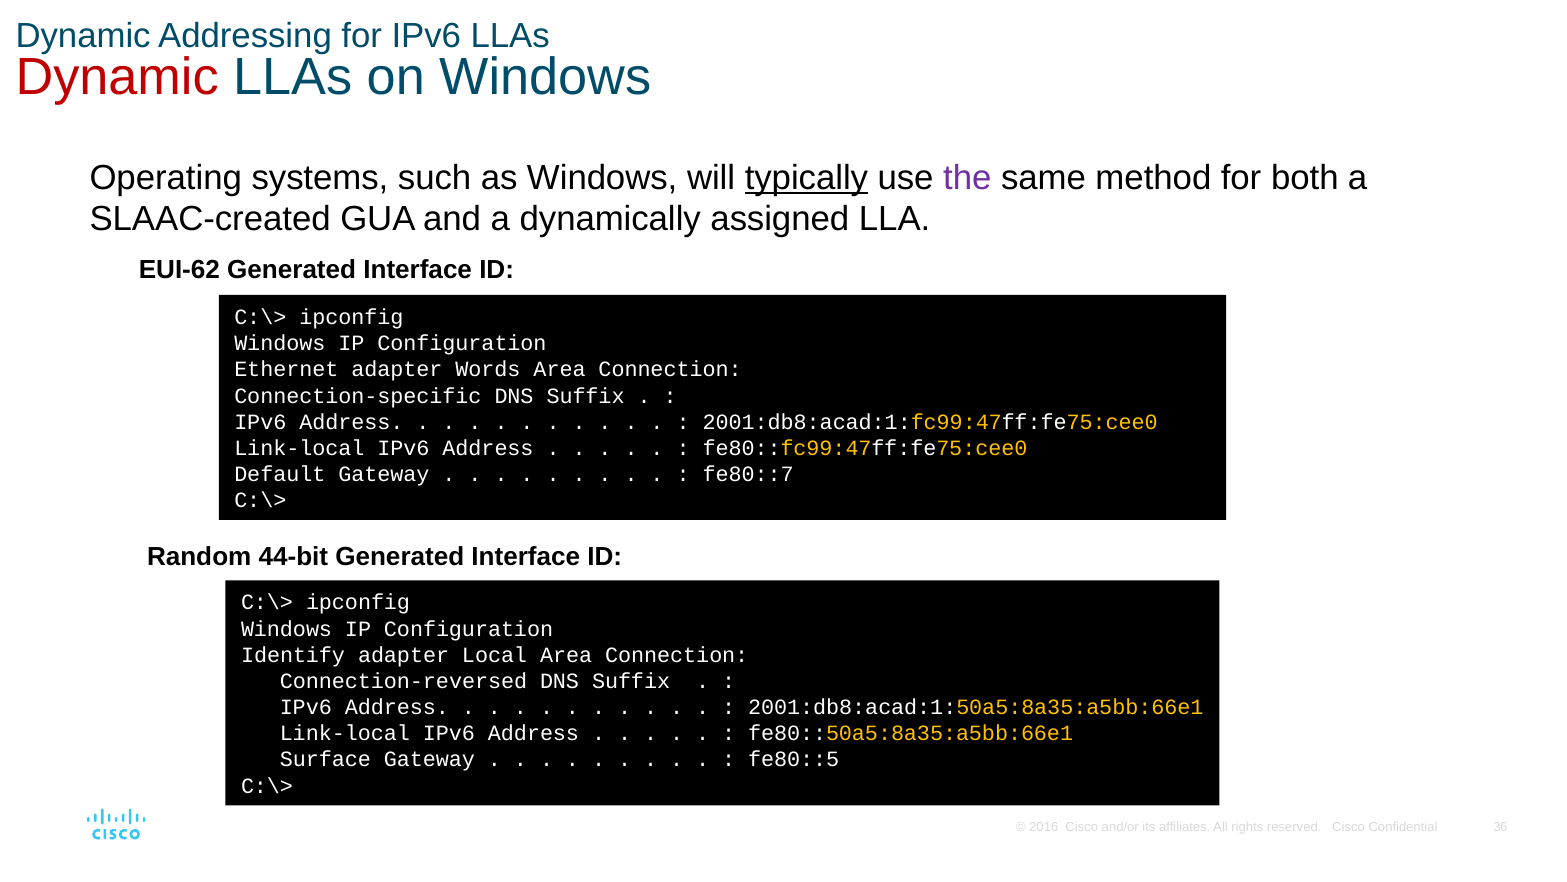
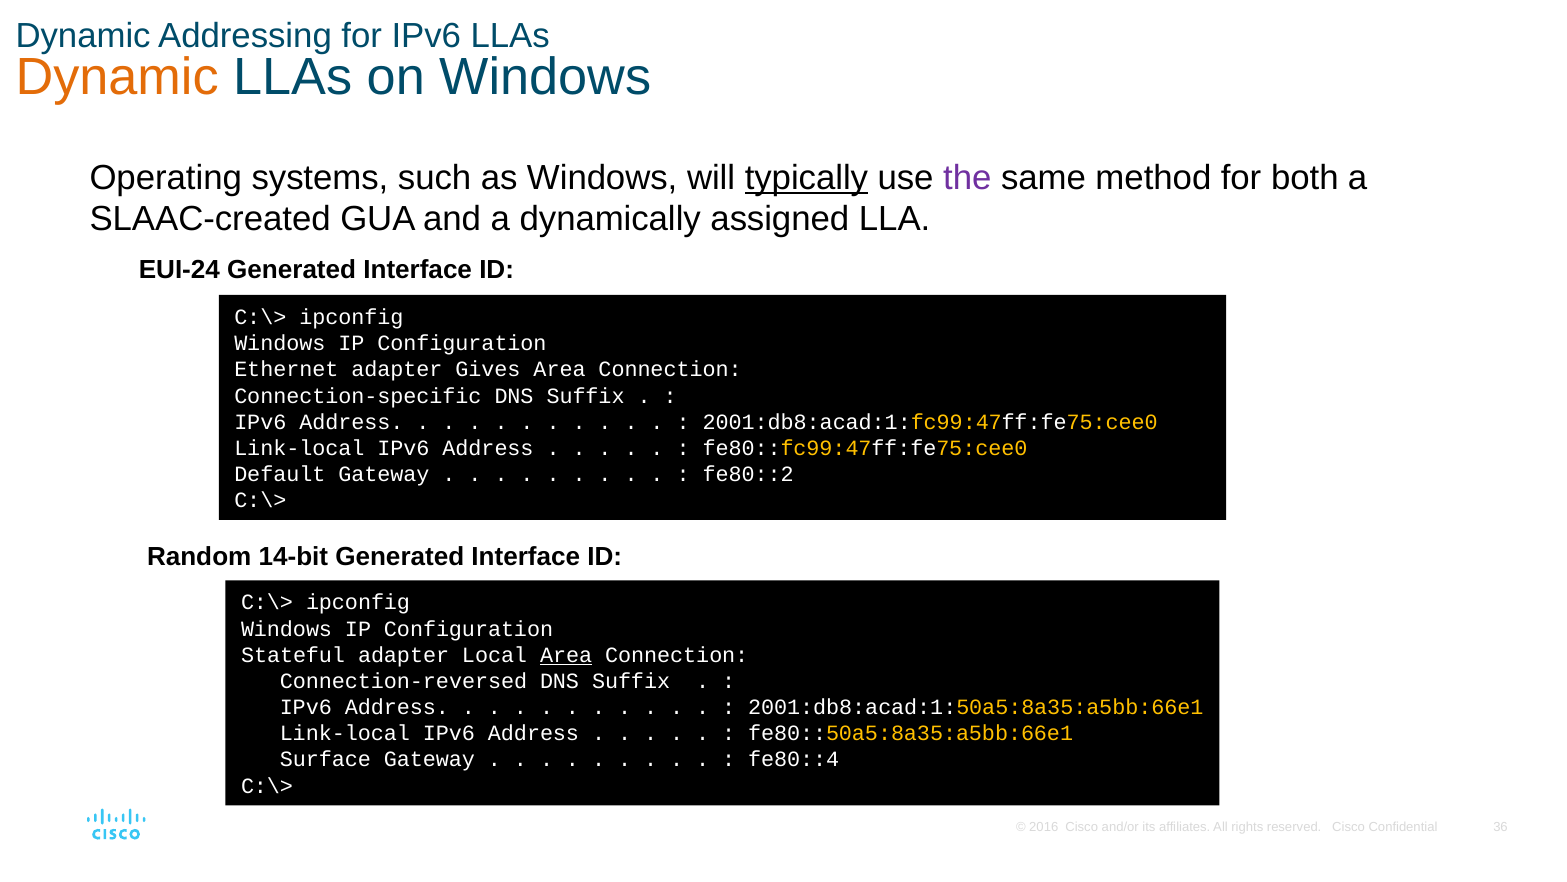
Dynamic at (117, 77) colour: red -> orange
EUI-62: EUI-62 -> EUI-24
Words: Words -> Gives
fe80::7: fe80::7 -> fe80::2
44-bit: 44-bit -> 14-bit
Identify: Identify -> Stateful
Area at (566, 655) underline: none -> present
fe80::5: fe80::5 -> fe80::4
